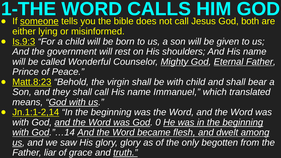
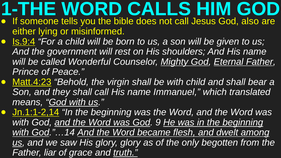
someone underline: present -> none
both: both -> also
Is.9:3: Is.9:3 -> Is.9:4
Matt.8:23: Matt.8:23 -> Matt.4:23
0: 0 -> 9
